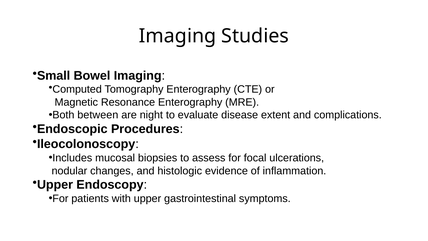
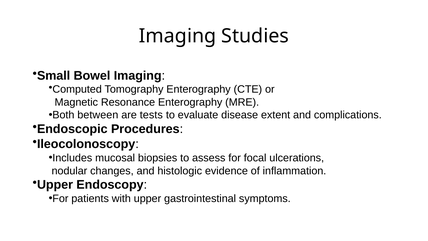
night: night -> tests
